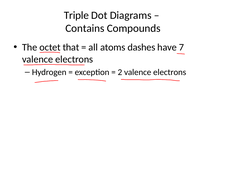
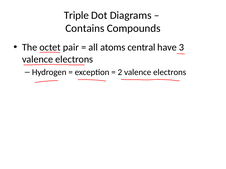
that: that -> pair
dashes: dashes -> central
7: 7 -> 3
